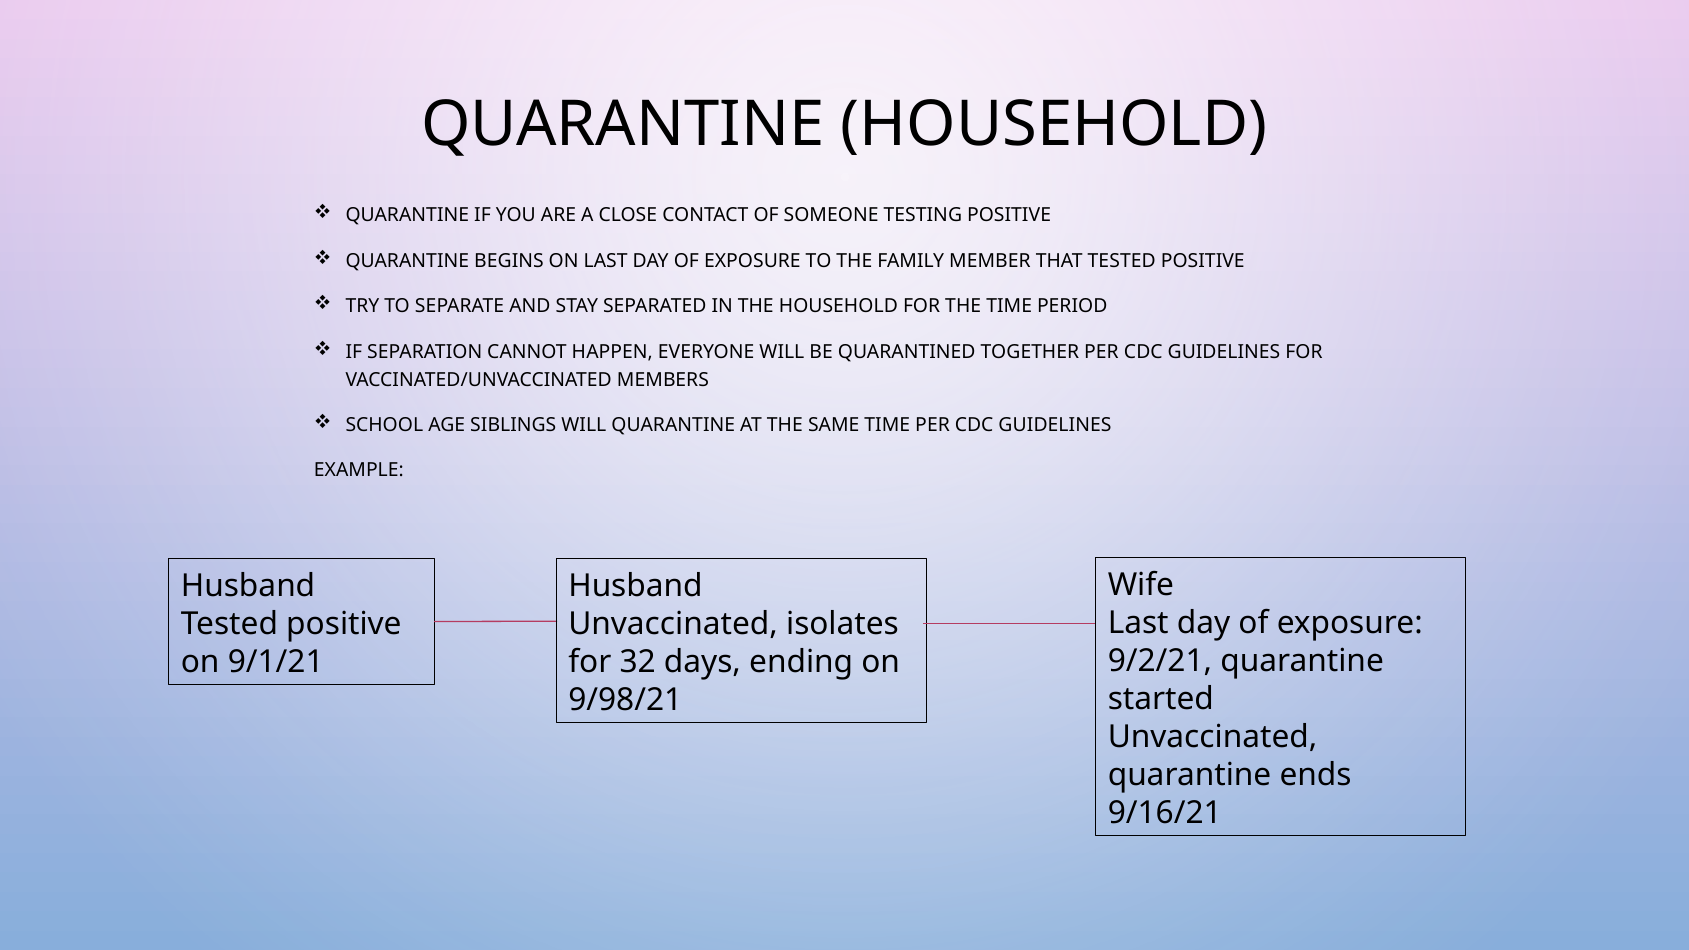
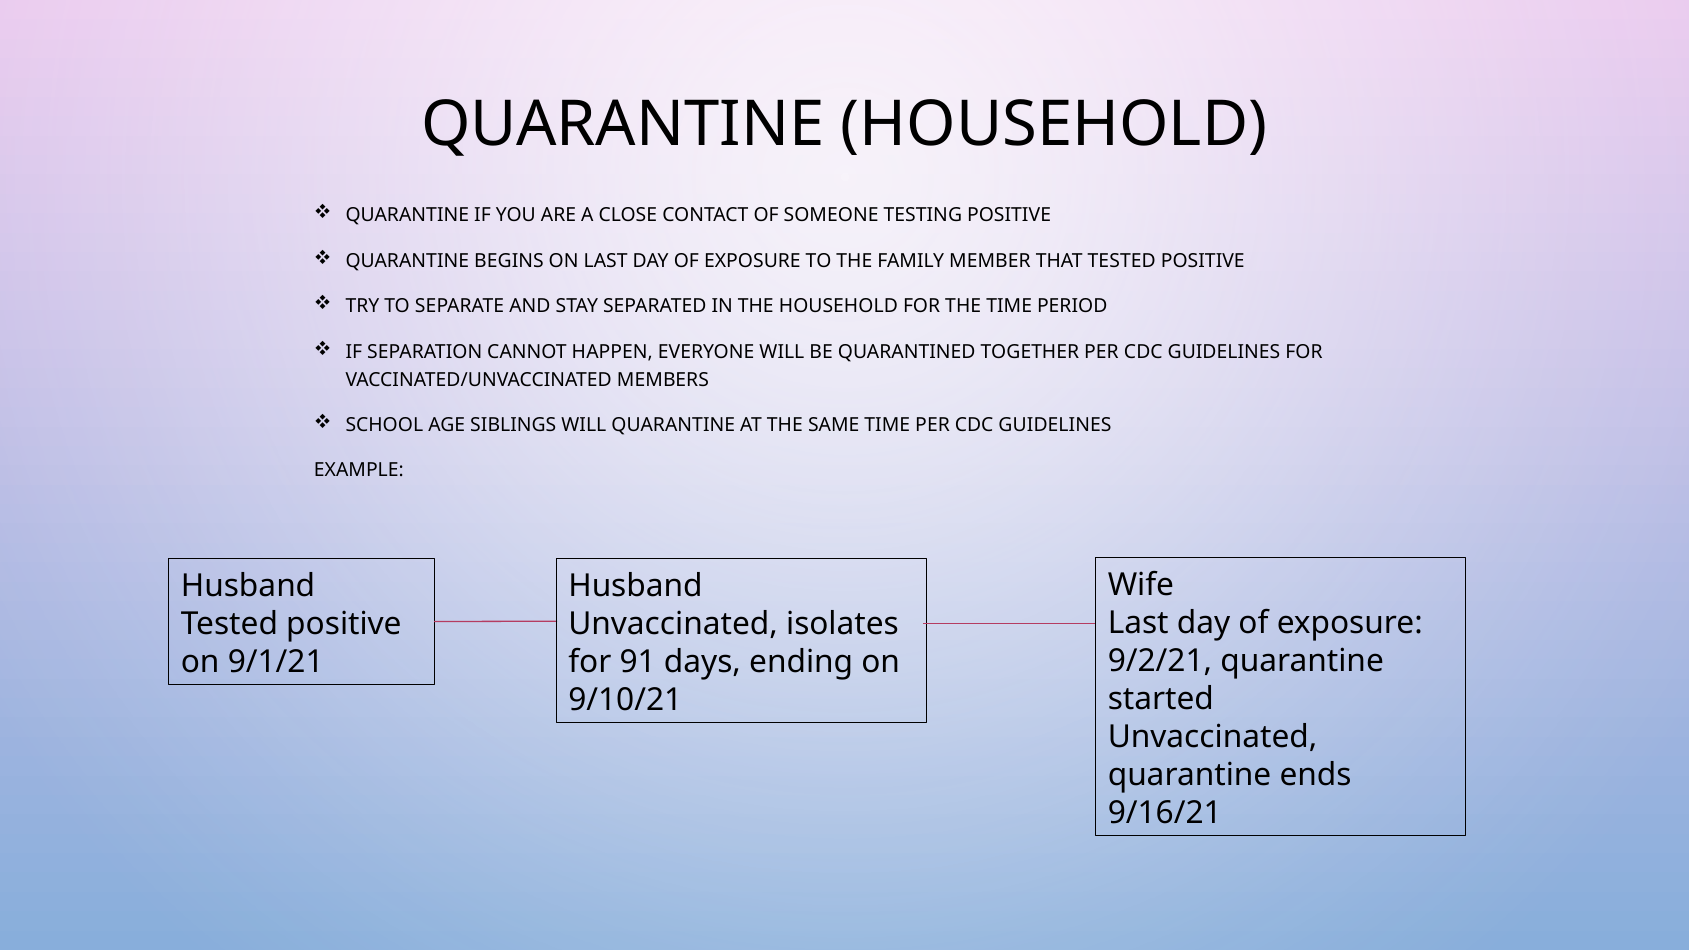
32: 32 -> 91
9/98/21: 9/98/21 -> 9/10/21
